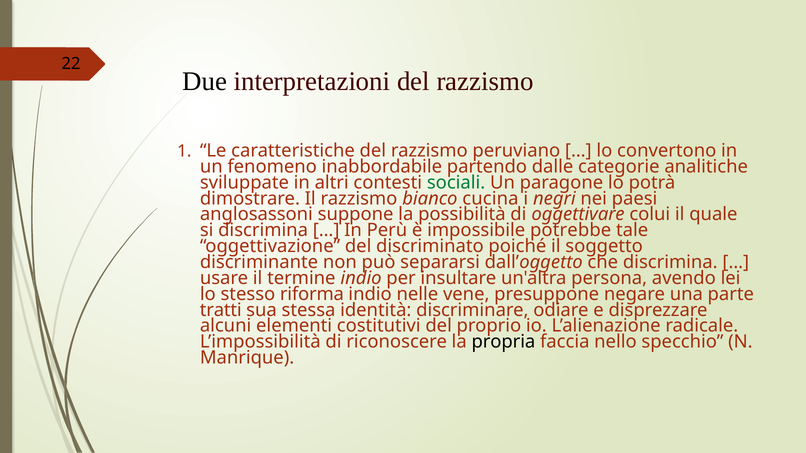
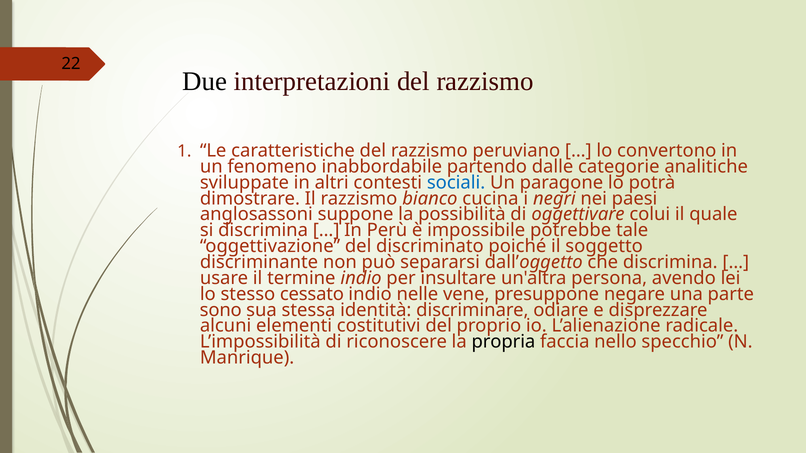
sociali colour: green -> blue
riforma: riforma -> cessato
tratti: tratti -> sono
